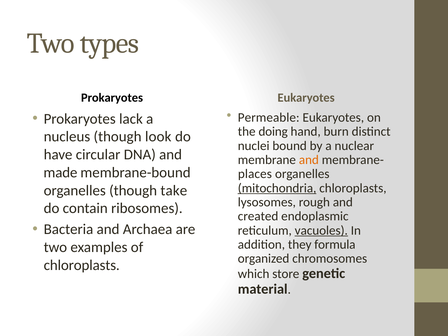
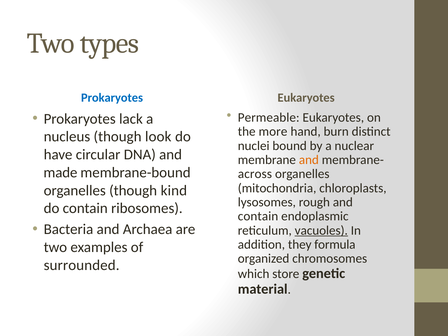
Prokaryotes at (112, 98) colour: black -> blue
doing: doing -> more
places: places -> across
mitochondria underline: present -> none
take: take -> kind
created at (258, 216): created -> contain
chloroplasts at (82, 265): chloroplasts -> surrounded
